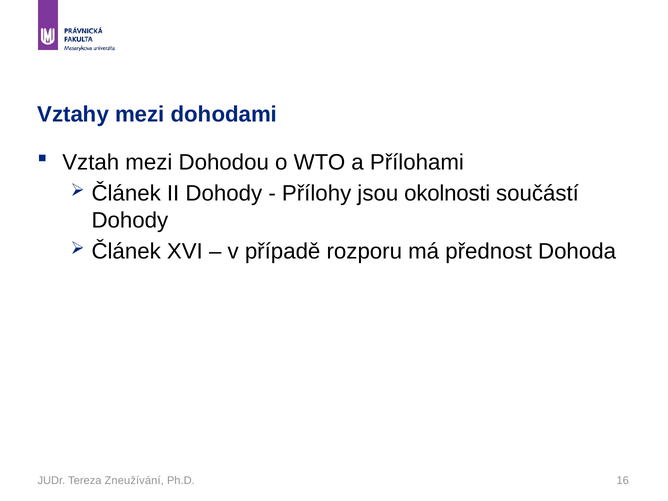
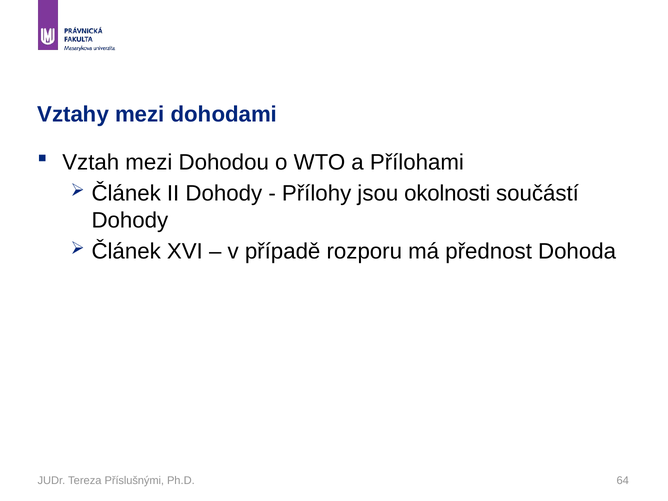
Zneužívání: Zneužívání -> Příslušnými
16: 16 -> 64
